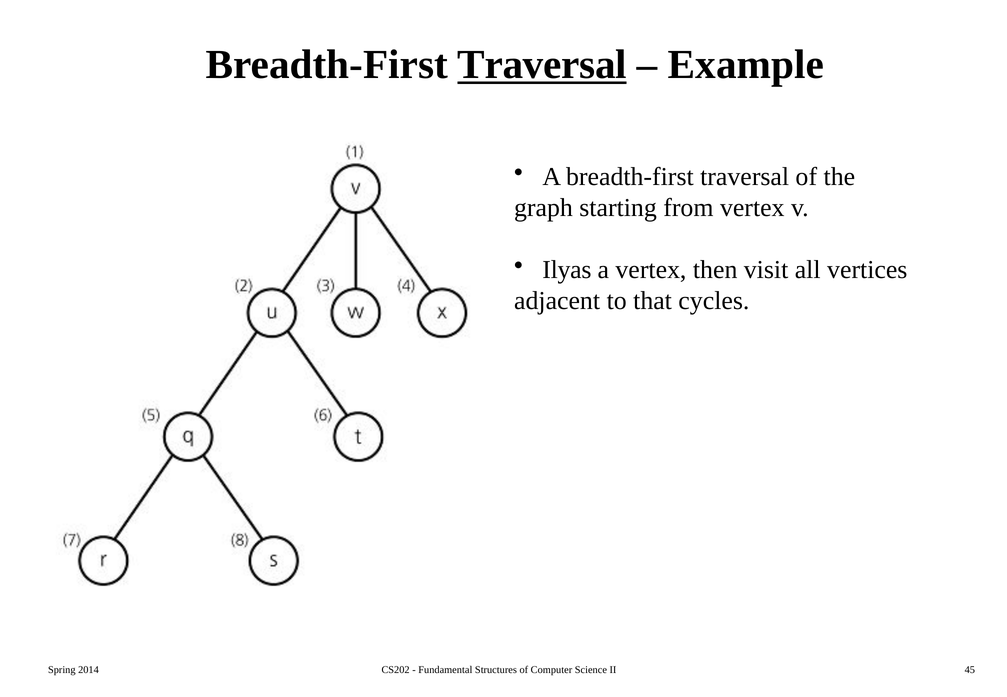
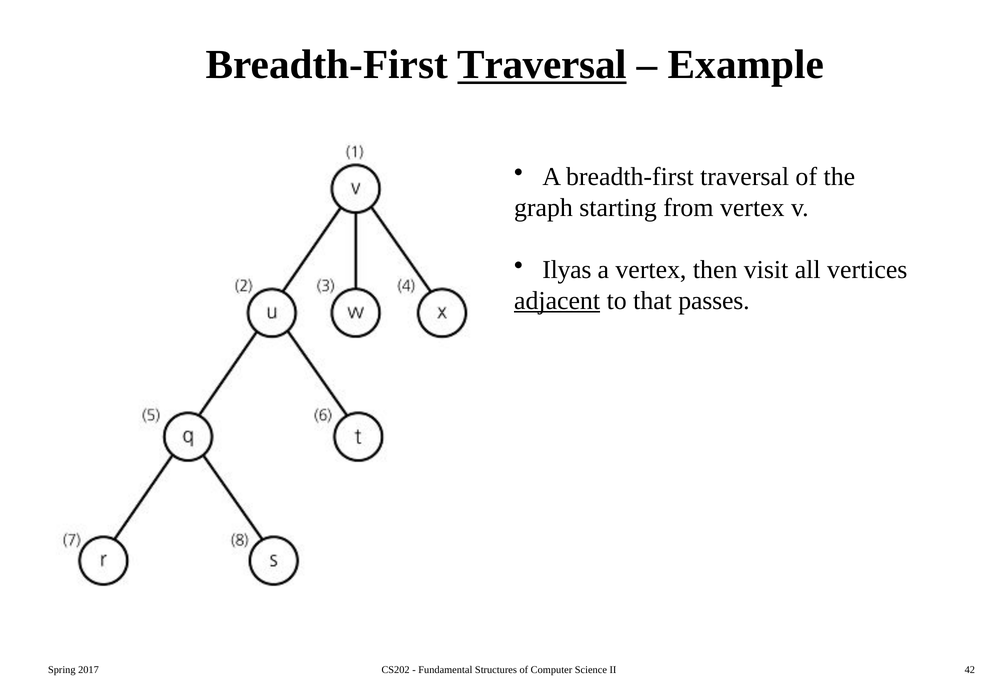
adjacent underline: none -> present
cycles: cycles -> passes
2014: 2014 -> 2017
45: 45 -> 42
